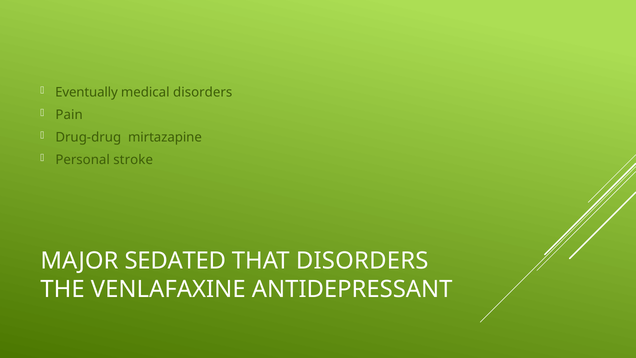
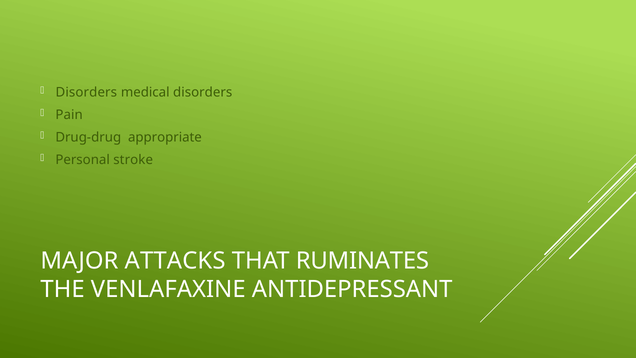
Eventually at (86, 92): Eventually -> Disorders
mirtazapine: mirtazapine -> appropriate
SEDATED: SEDATED -> ATTACKS
THAT DISORDERS: DISORDERS -> RUMINATES
